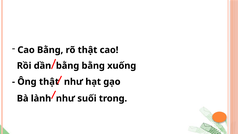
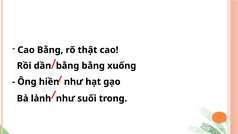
Ông thật: thật -> hiền
